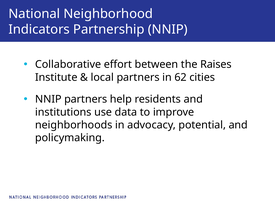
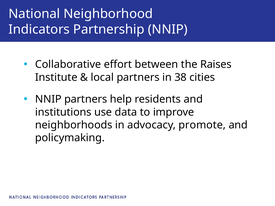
62: 62 -> 38
potential: potential -> promote
